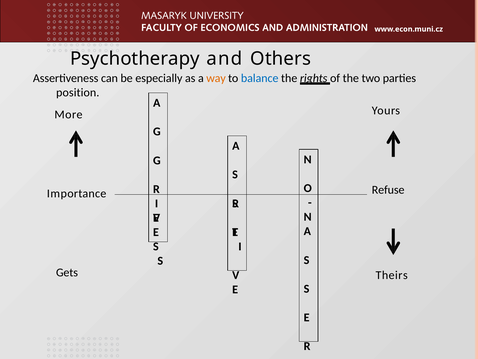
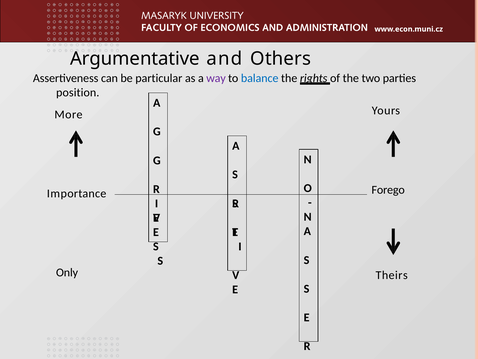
Psychotherapy: Psychotherapy -> Argumentative
especially: especially -> particular
way colour: orange -> purple
Refuse: Refuse -> Forego
Gets: Gets -> Only
